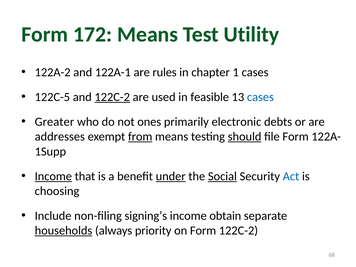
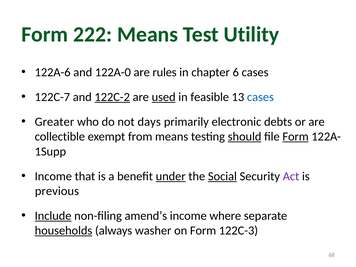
172: 172 -> 222
122A-2: 122A-2 -> 122A-6
122A-1: 122A-1 -> 122A-0
1: 1 -> 6
122C-5: 122C-5 -> 122C-7
used underline: none -> present
ones: ones -> days
addresses: addresses -> collectible
from underline: present -> none
Form at (296, 137) underline: none -> present
Income at (53, 176) underline: present -> none
Act colour: blue -> purple
choosing: choosing -> previous
Include underline: none -> present
signing’s: signing’s -> amend’s
obtain: obtain -> where
priority: priority -> washer
Form 122C-2: 122C-2 -> 122C-3
